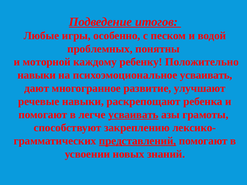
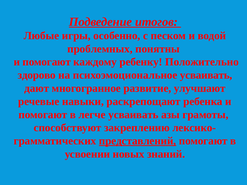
моторной at (47, 62): моторной -> помогают
навыки at (37, 75): навыки -> здорово
усваивать at (133, 115) underline: present -> none
